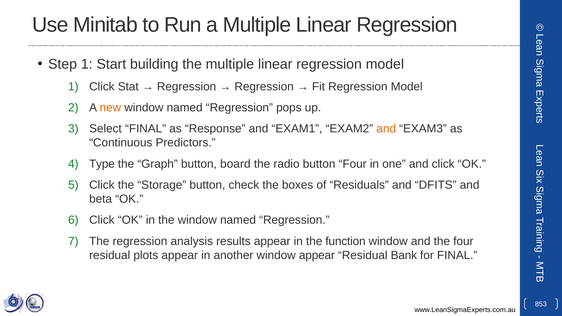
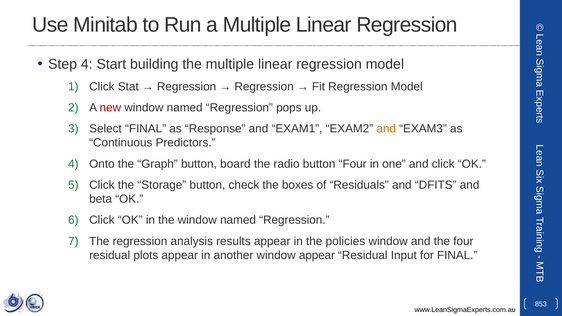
Step 1: 1 -> 4
new colour: orange -> red
Type: Type -> Onto
function: function -> policies
Bank: Bank -> Input
